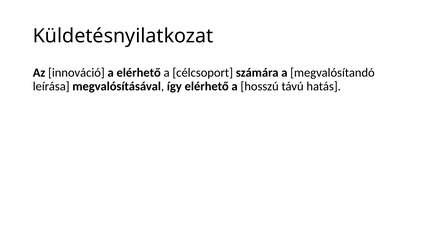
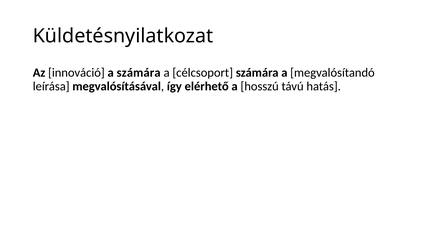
a elérhető: elérhető -> számára
